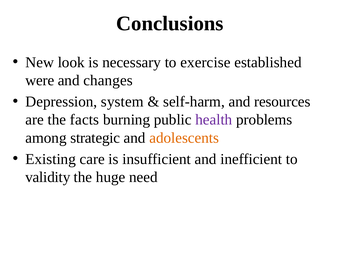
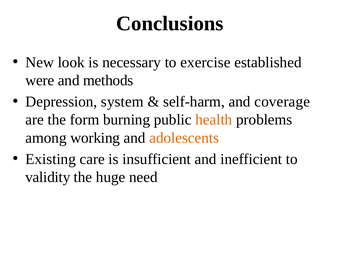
changes: changes -> methods
resources: resources -> coverage
facts: facts -> form
health colour: purple -> orange
strategic: strategic -> working
